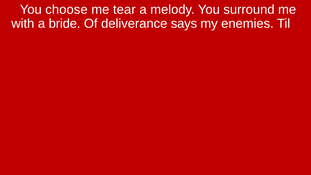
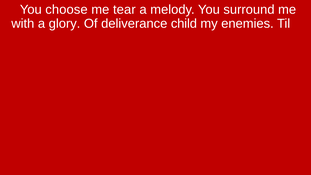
bride: bride -> glory
says: says -> child
